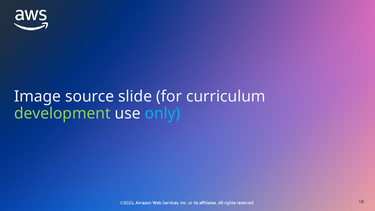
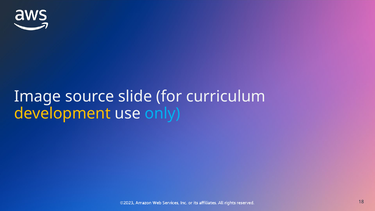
development colour: light green -> yellow
